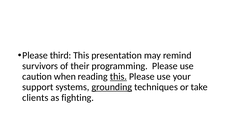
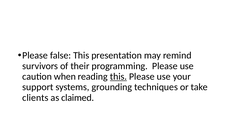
third: third -> false
grounding underline: present -> none
fighting: fighting -> claimed
